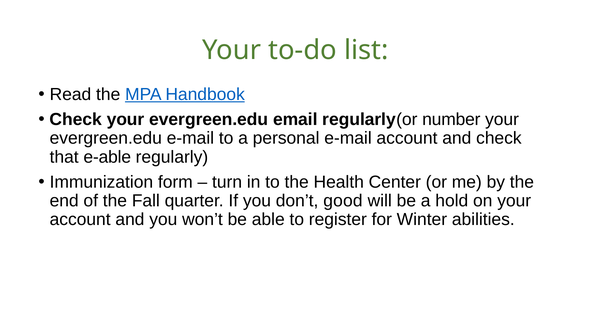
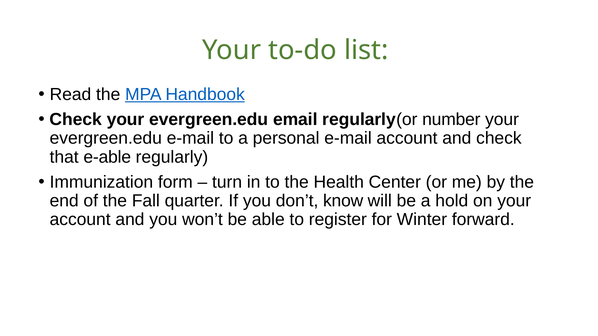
good: good -> know
abilities: abilities -> forward
